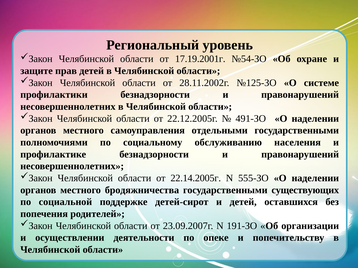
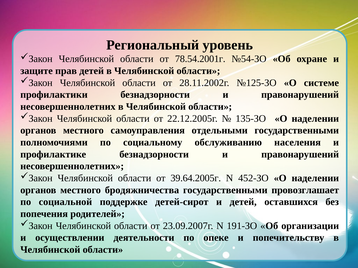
17.19.2001г: 17.19.2001г -> 78.54.2001г
491-ЗО: 491-ЗО -> 135-ЗО
22.14.2005г: 22.14.2005г -> 39.64.2005г
555-ЗО: 555-ЗО -> 452-ЗО
существующих: существующих -> провозглашает
